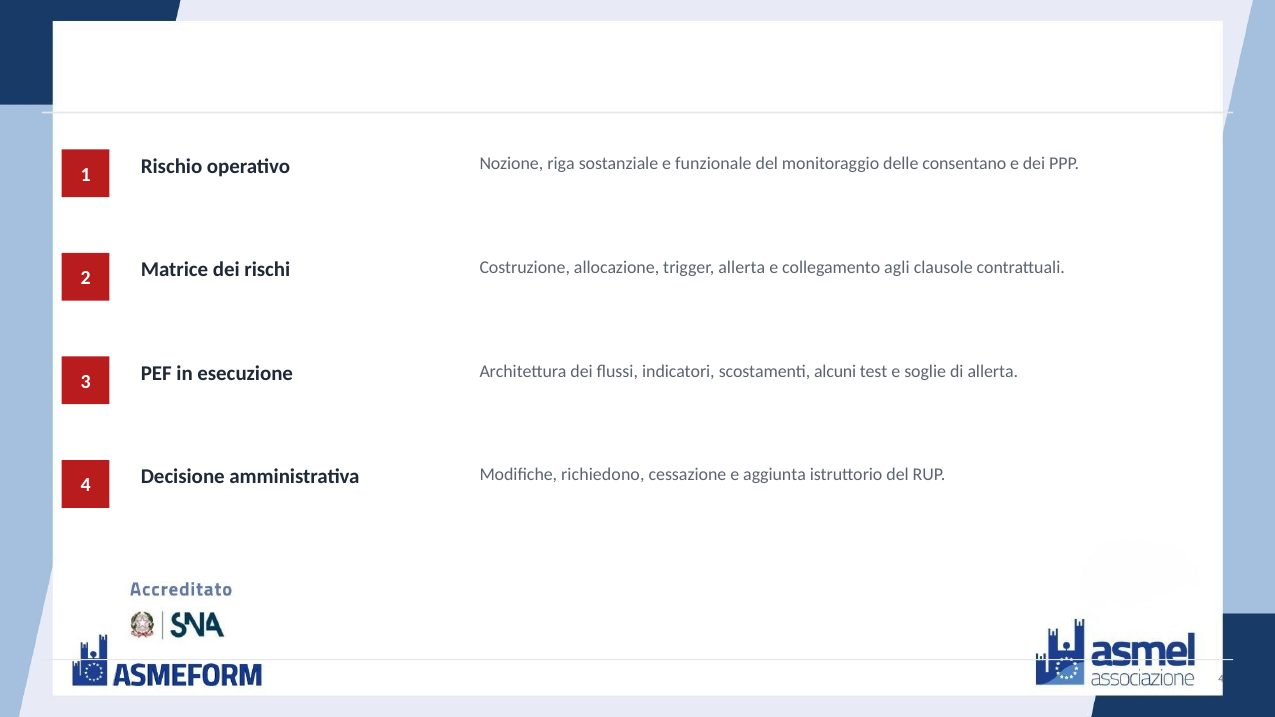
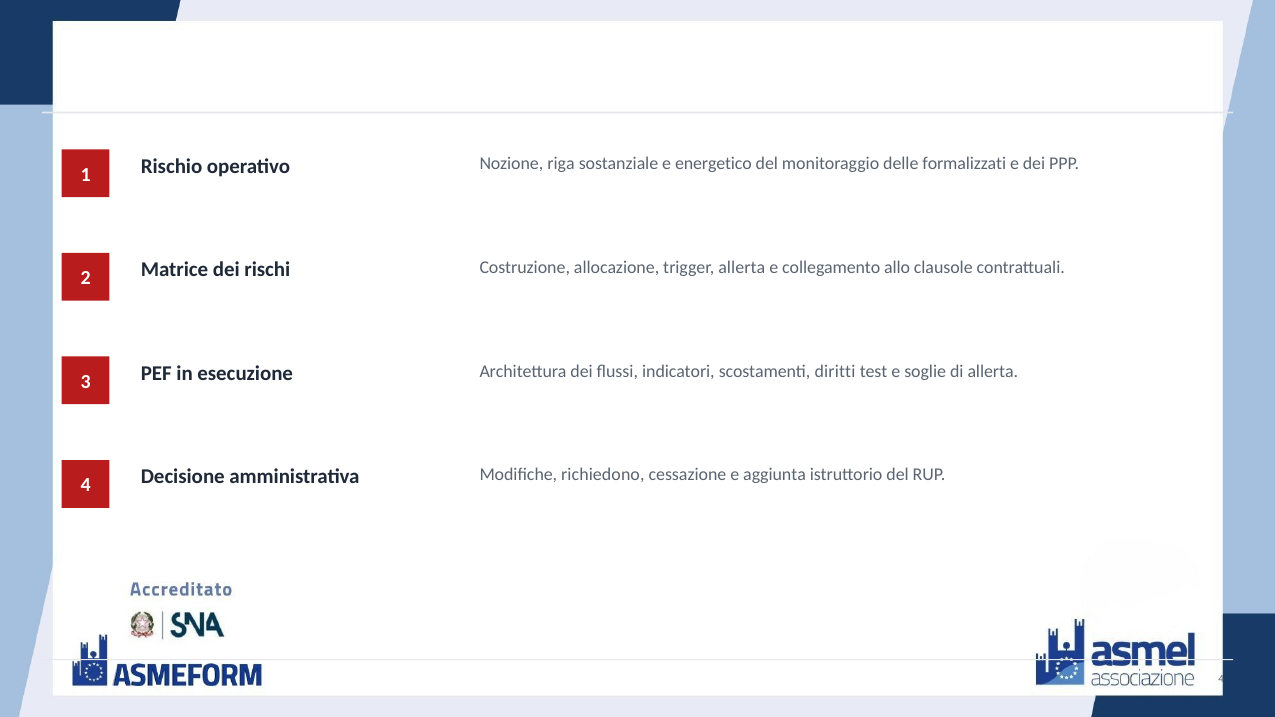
funzionale: funzionale -> energetico
consentano: consentano -> formalizzati
agli: agli -> allo
alcuni: alcuni -> diritti
